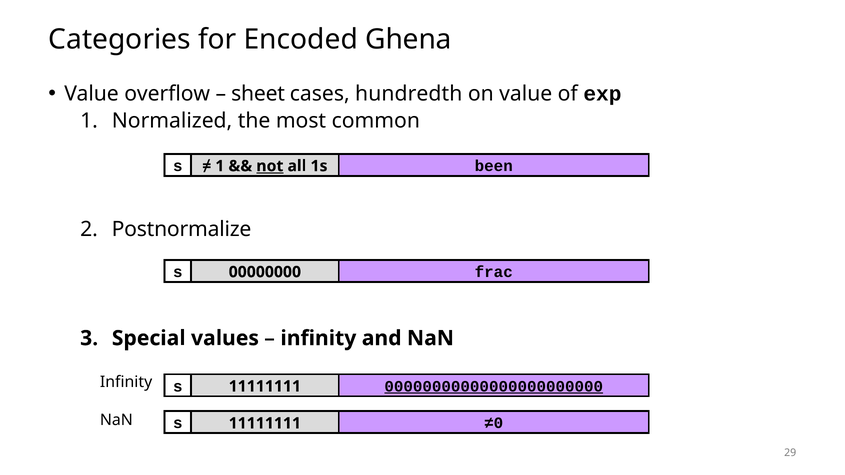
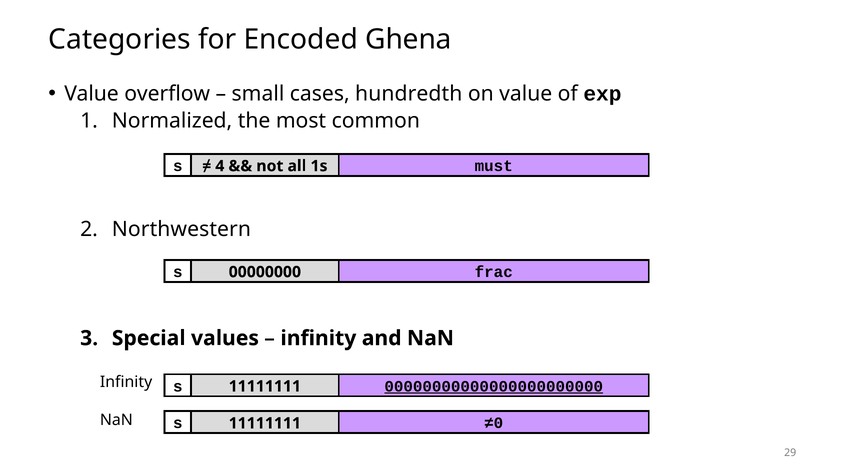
sheet: sheet -> small
1 at (220, 166): 1 -> 4
not underline: present -> none
been: been -> must
Postnormalize: Postnormalize -> Northwestern
